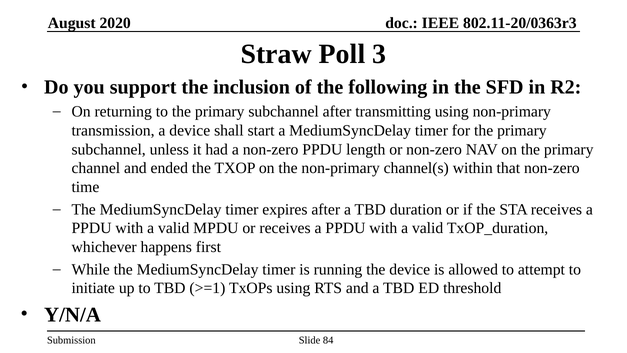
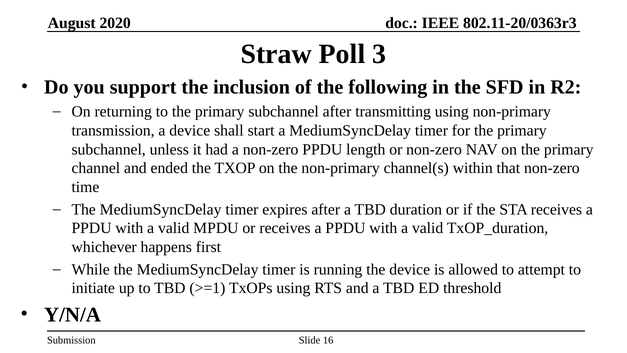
84: 84 -> 16
